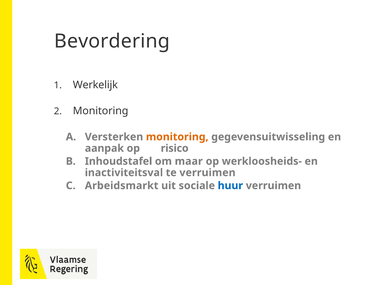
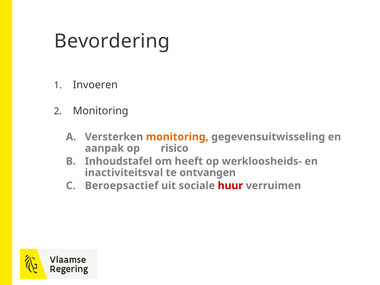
Werkelijk: Werkelijk -> Invoeren
maar: maar -> heeft
te verruimen: verruimen -> ontvangen
Arbeidsmarkt: Arbeidsmarkt -> Beroepsactief
huur colour: blue -> red
